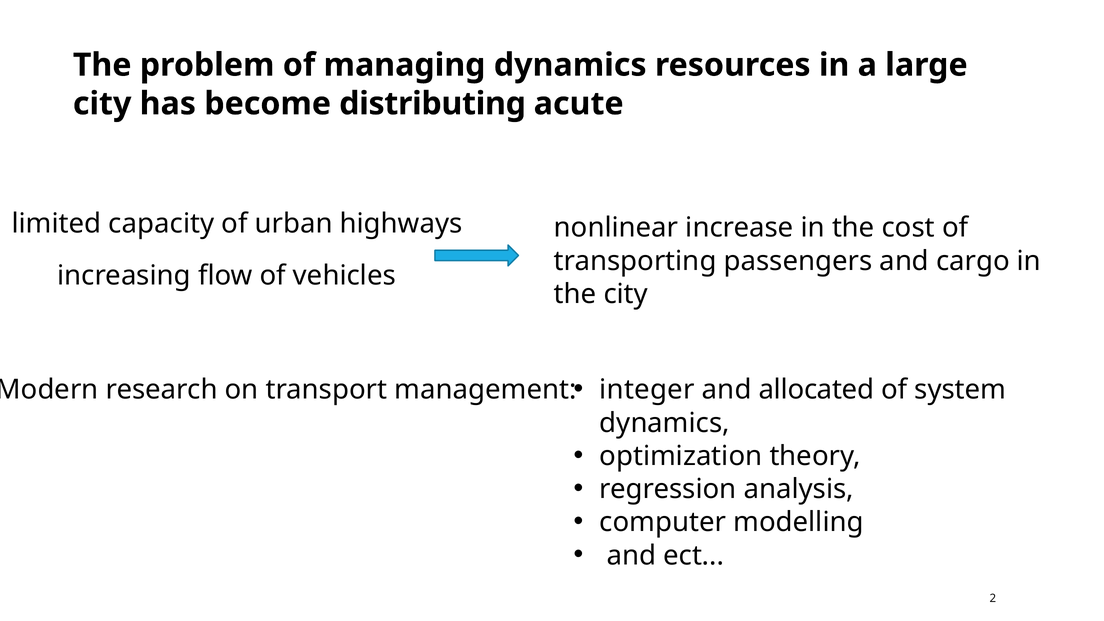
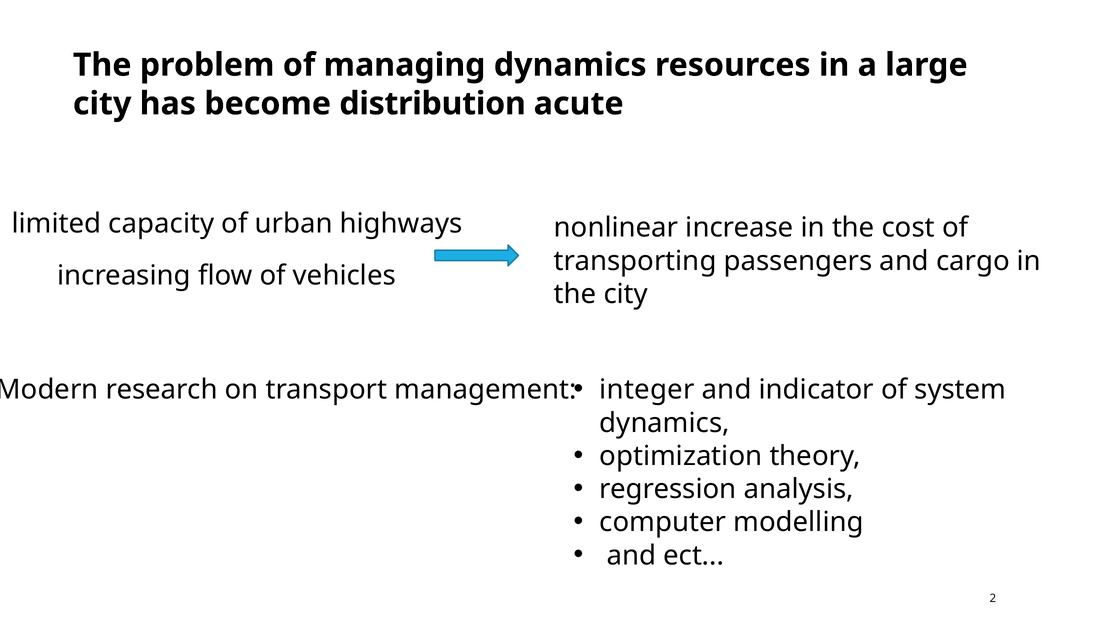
distributing: distributing -> distribution
allocated: allocated -> indicator
